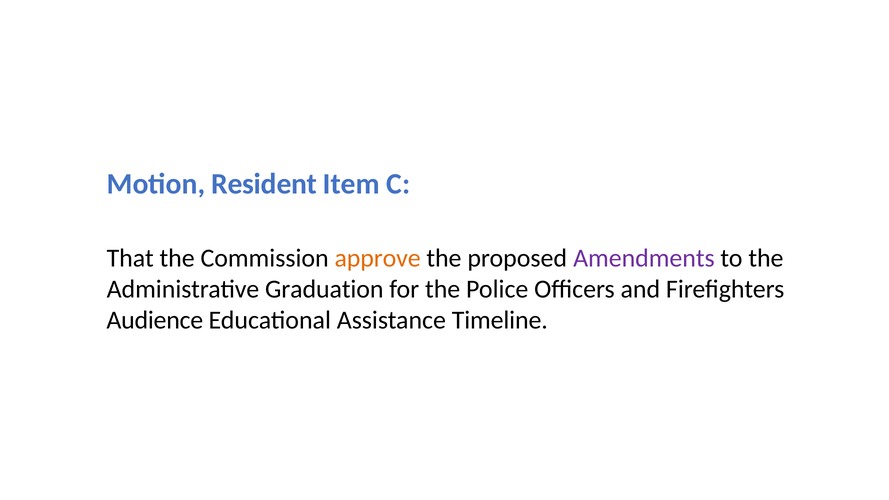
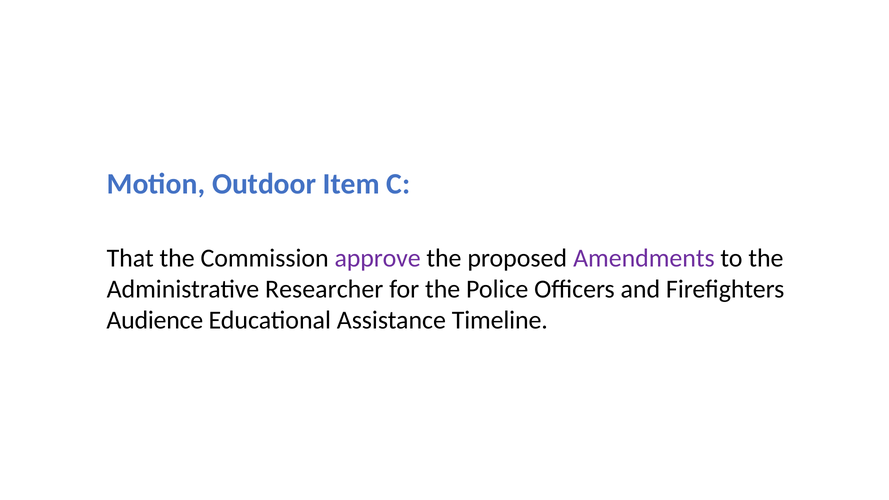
Resident: Resident -> Outdoor
approve colour: orange -> purple
Graduation: Graduation -> Researcher
